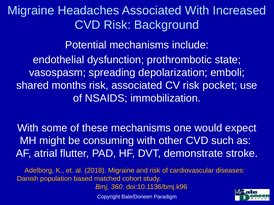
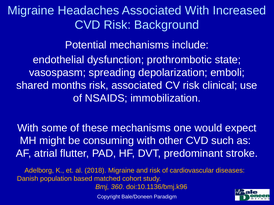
pocket: pocket -> clinical
demonstrate: demonstrate -> predominant
